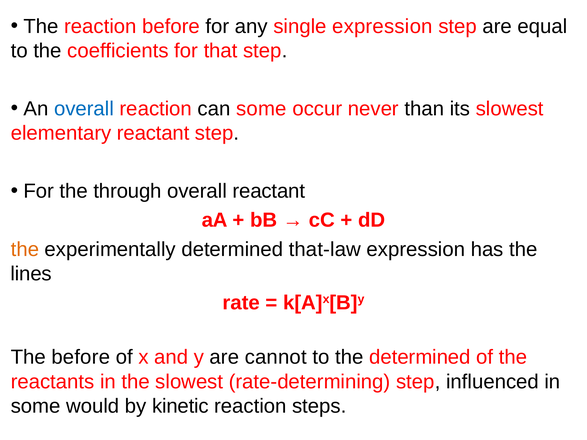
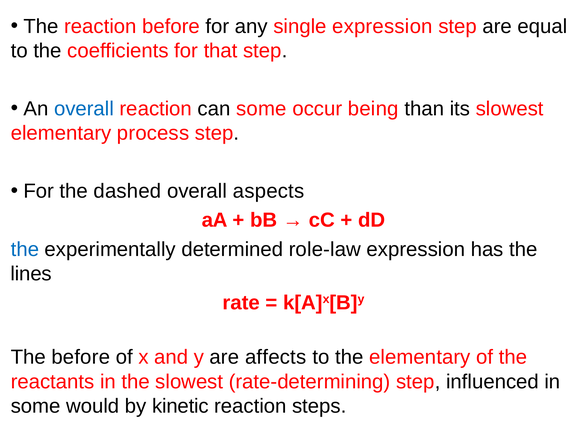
never: never -> being
elementary reactant: reactant -> process
through: through -> dashed
overall reactant: reactant -> aspects
the at (25, 249) colour: orange -> blue
that-law: that-law -> role-law
cannot: cannot -> affects
the determined: determined -> elementary
